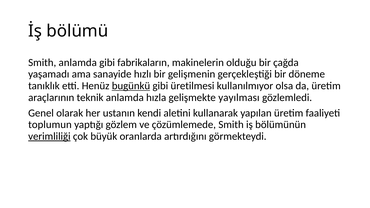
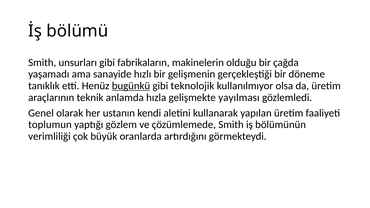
Smith anlamda: anlamda -> unsurları
üretilmesi: üretilmesi -> teknolojik
verimliliği underline: present -> none
